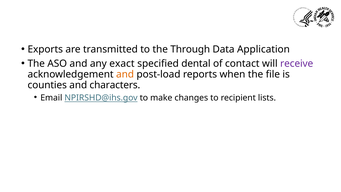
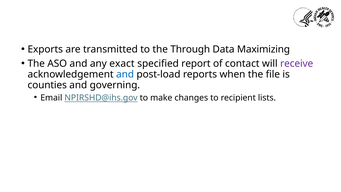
Application: Application -> Maximizing
dental: dental -> report
and at (125, 74) colour: orange -> blue
characters: characters -> governing
